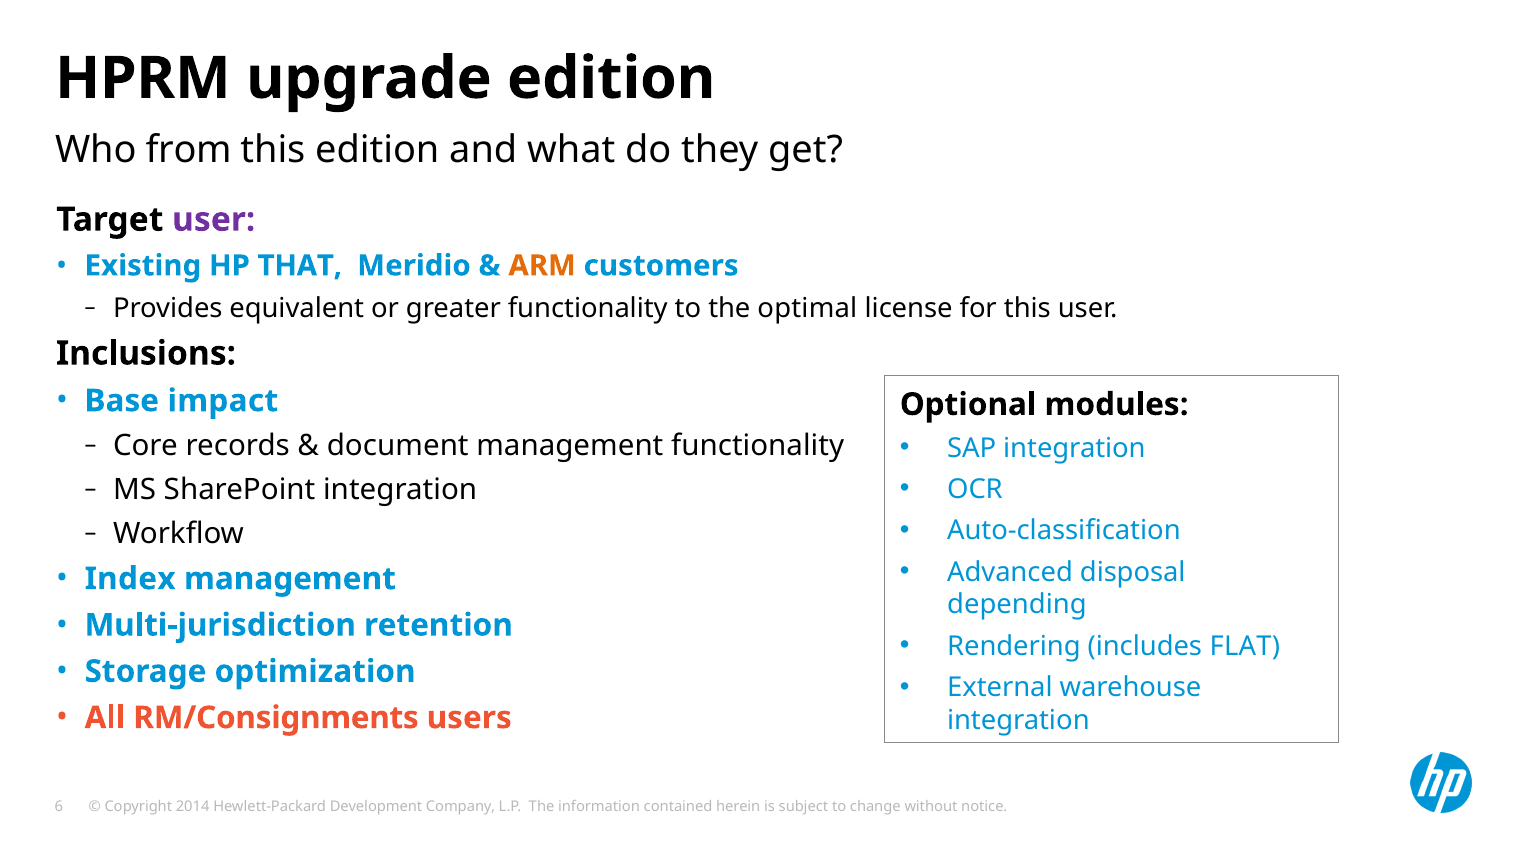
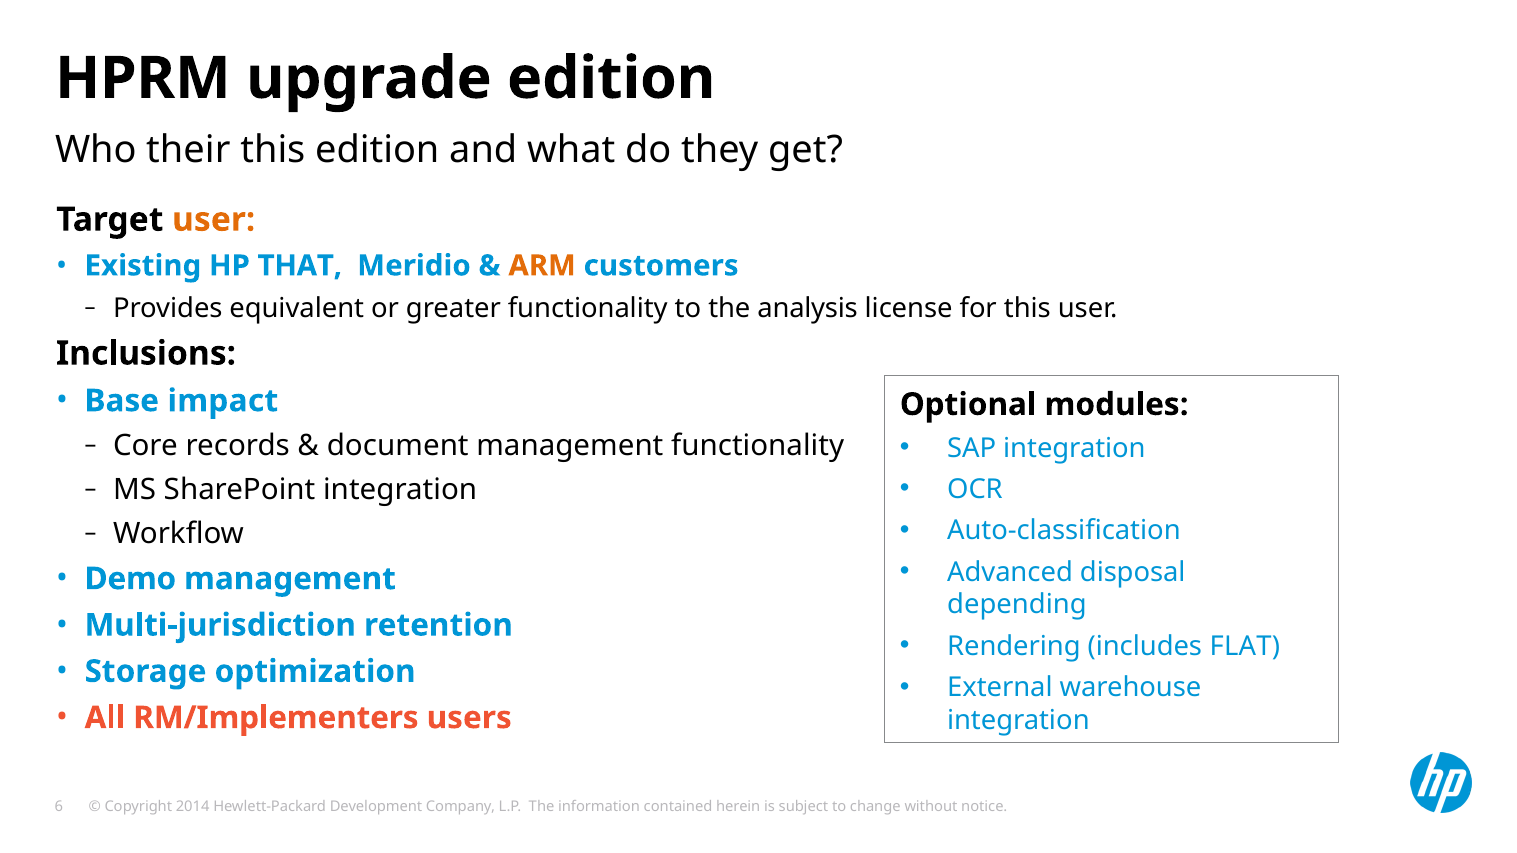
from: from -> their
user at (214, 220) colour: purple -> orange
optimal: optimal -> analysis
Index: Index -> Demo
RM/Consignments: RM/Consignments -> RM/Implementers
